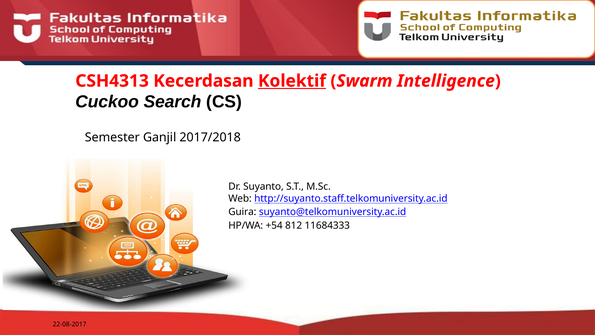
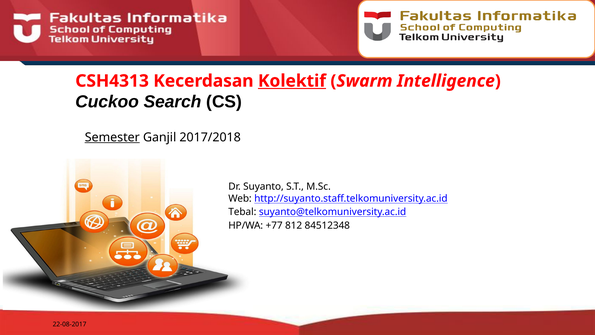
Semester underline: none -> present
Guira: Guira -> Tebal
+54: +54 -> +77
11684333: 11684333 -> 84512348
